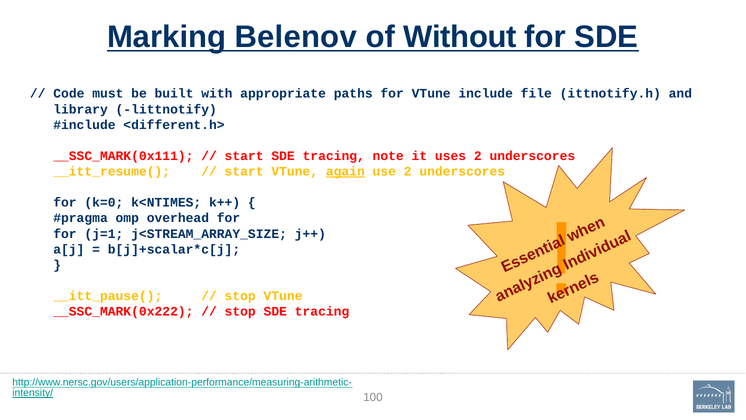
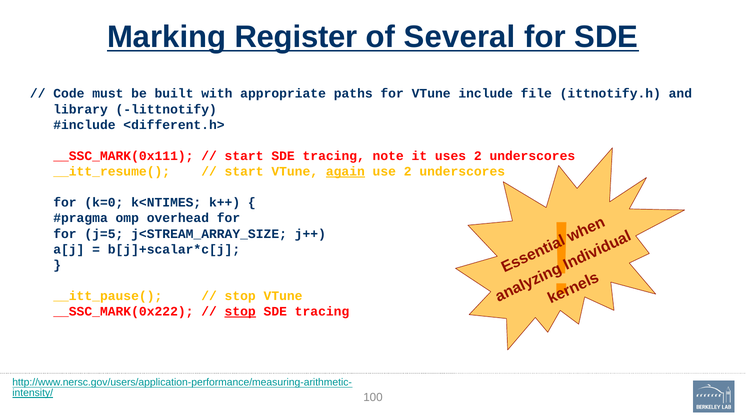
Belenov: Belenov -> Register
Without: Without -> Several
j=1: j=1 -> j=5
stop at (240, 311) underline: none -> present
